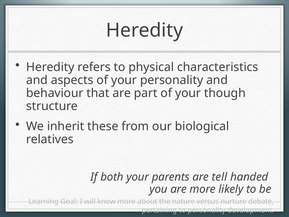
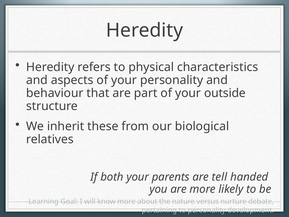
though: though -> outside
